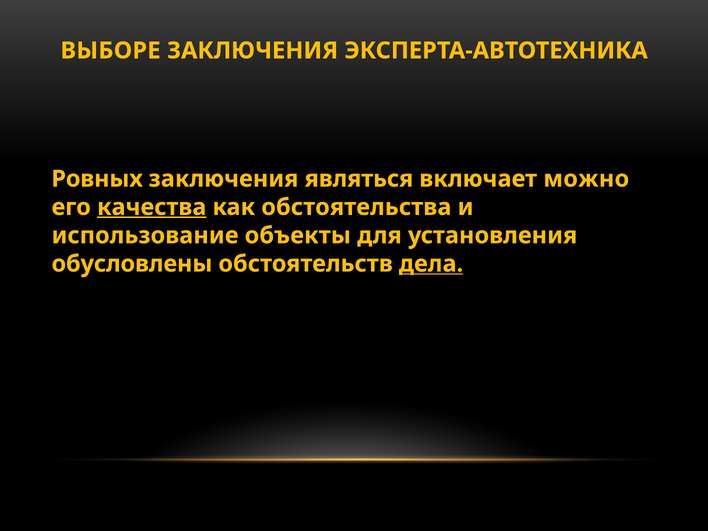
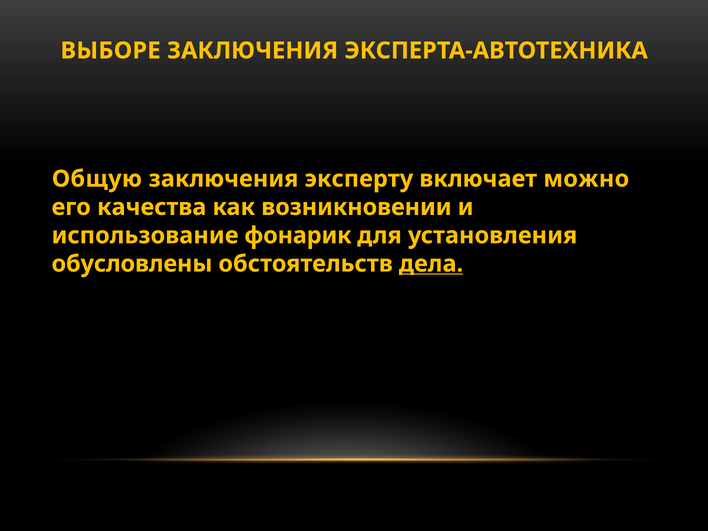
Ровных: Ровных -> Общую
являться: являться -> эксперту
качества underline: present -> none
обстоятельства: обстоятельства -> возникновении
объекты: объекты -> фонарик
